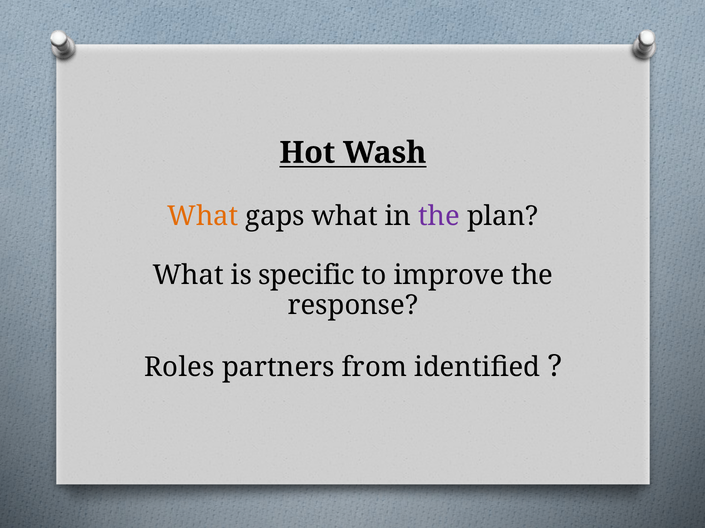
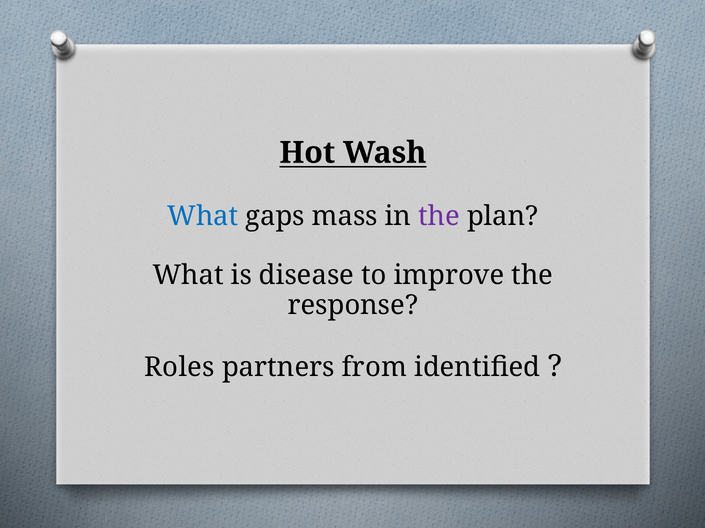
What at (203, 217) colour: orange -> blue
gaps what: what -> mass
specific: specific -> disease
